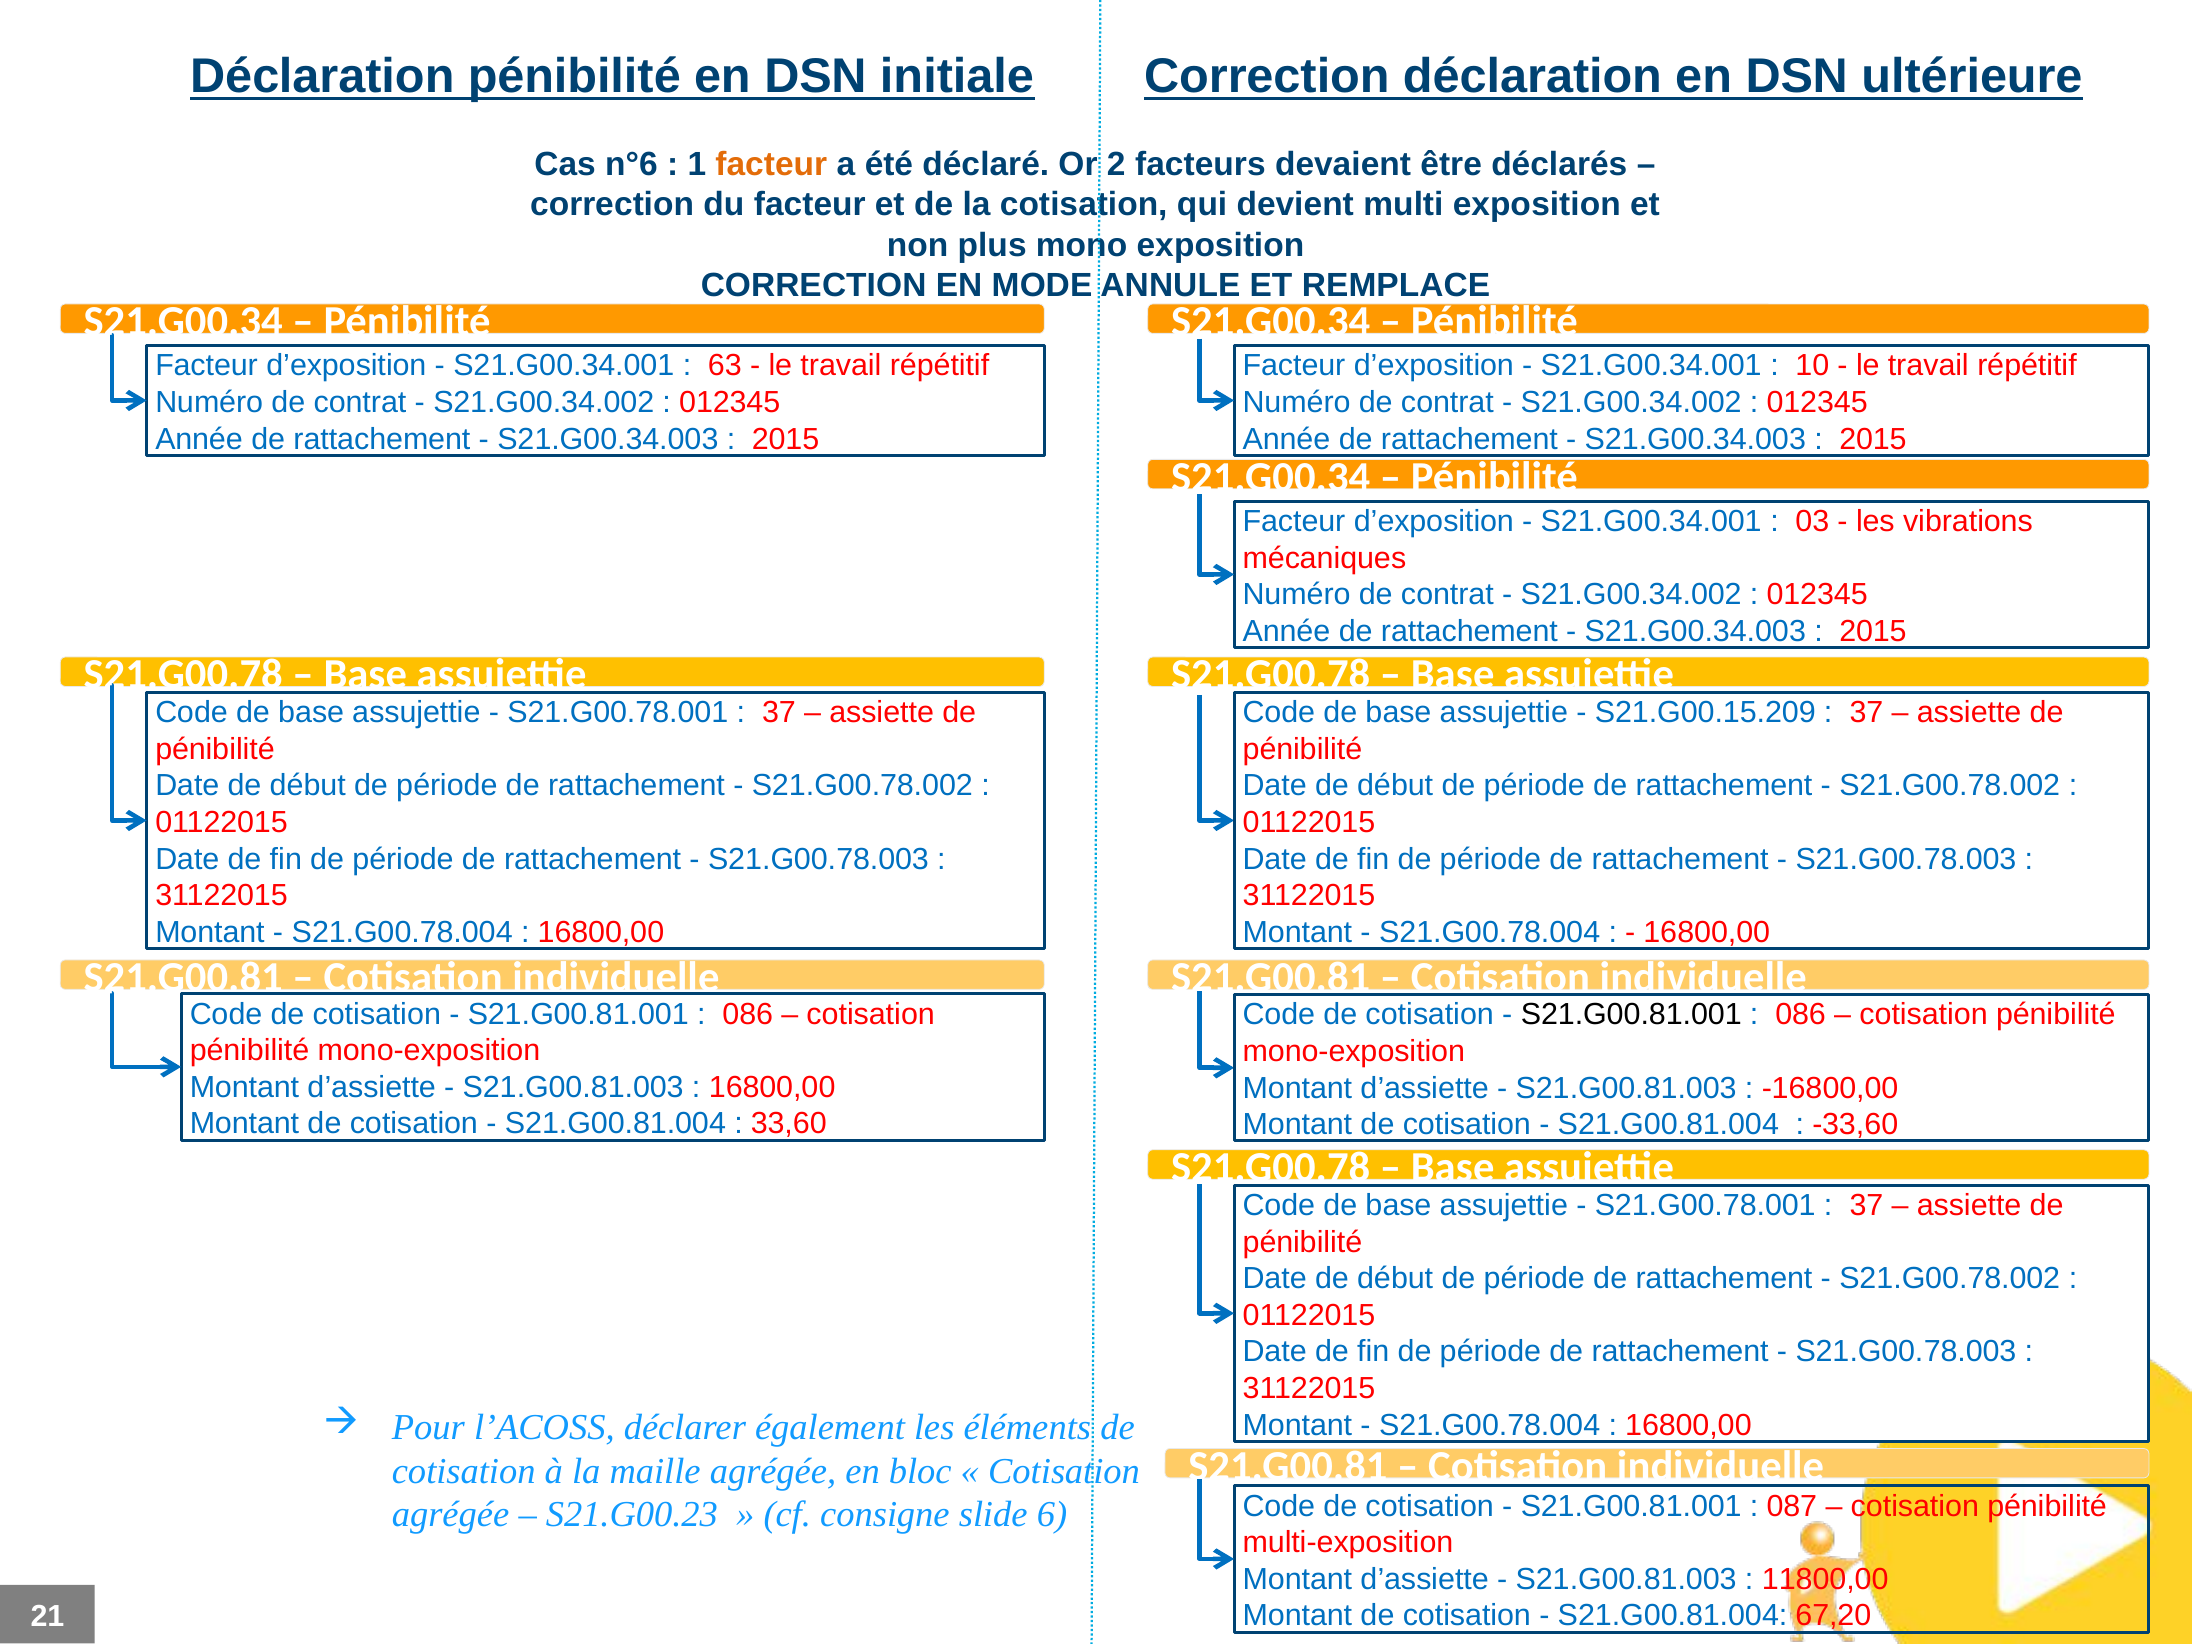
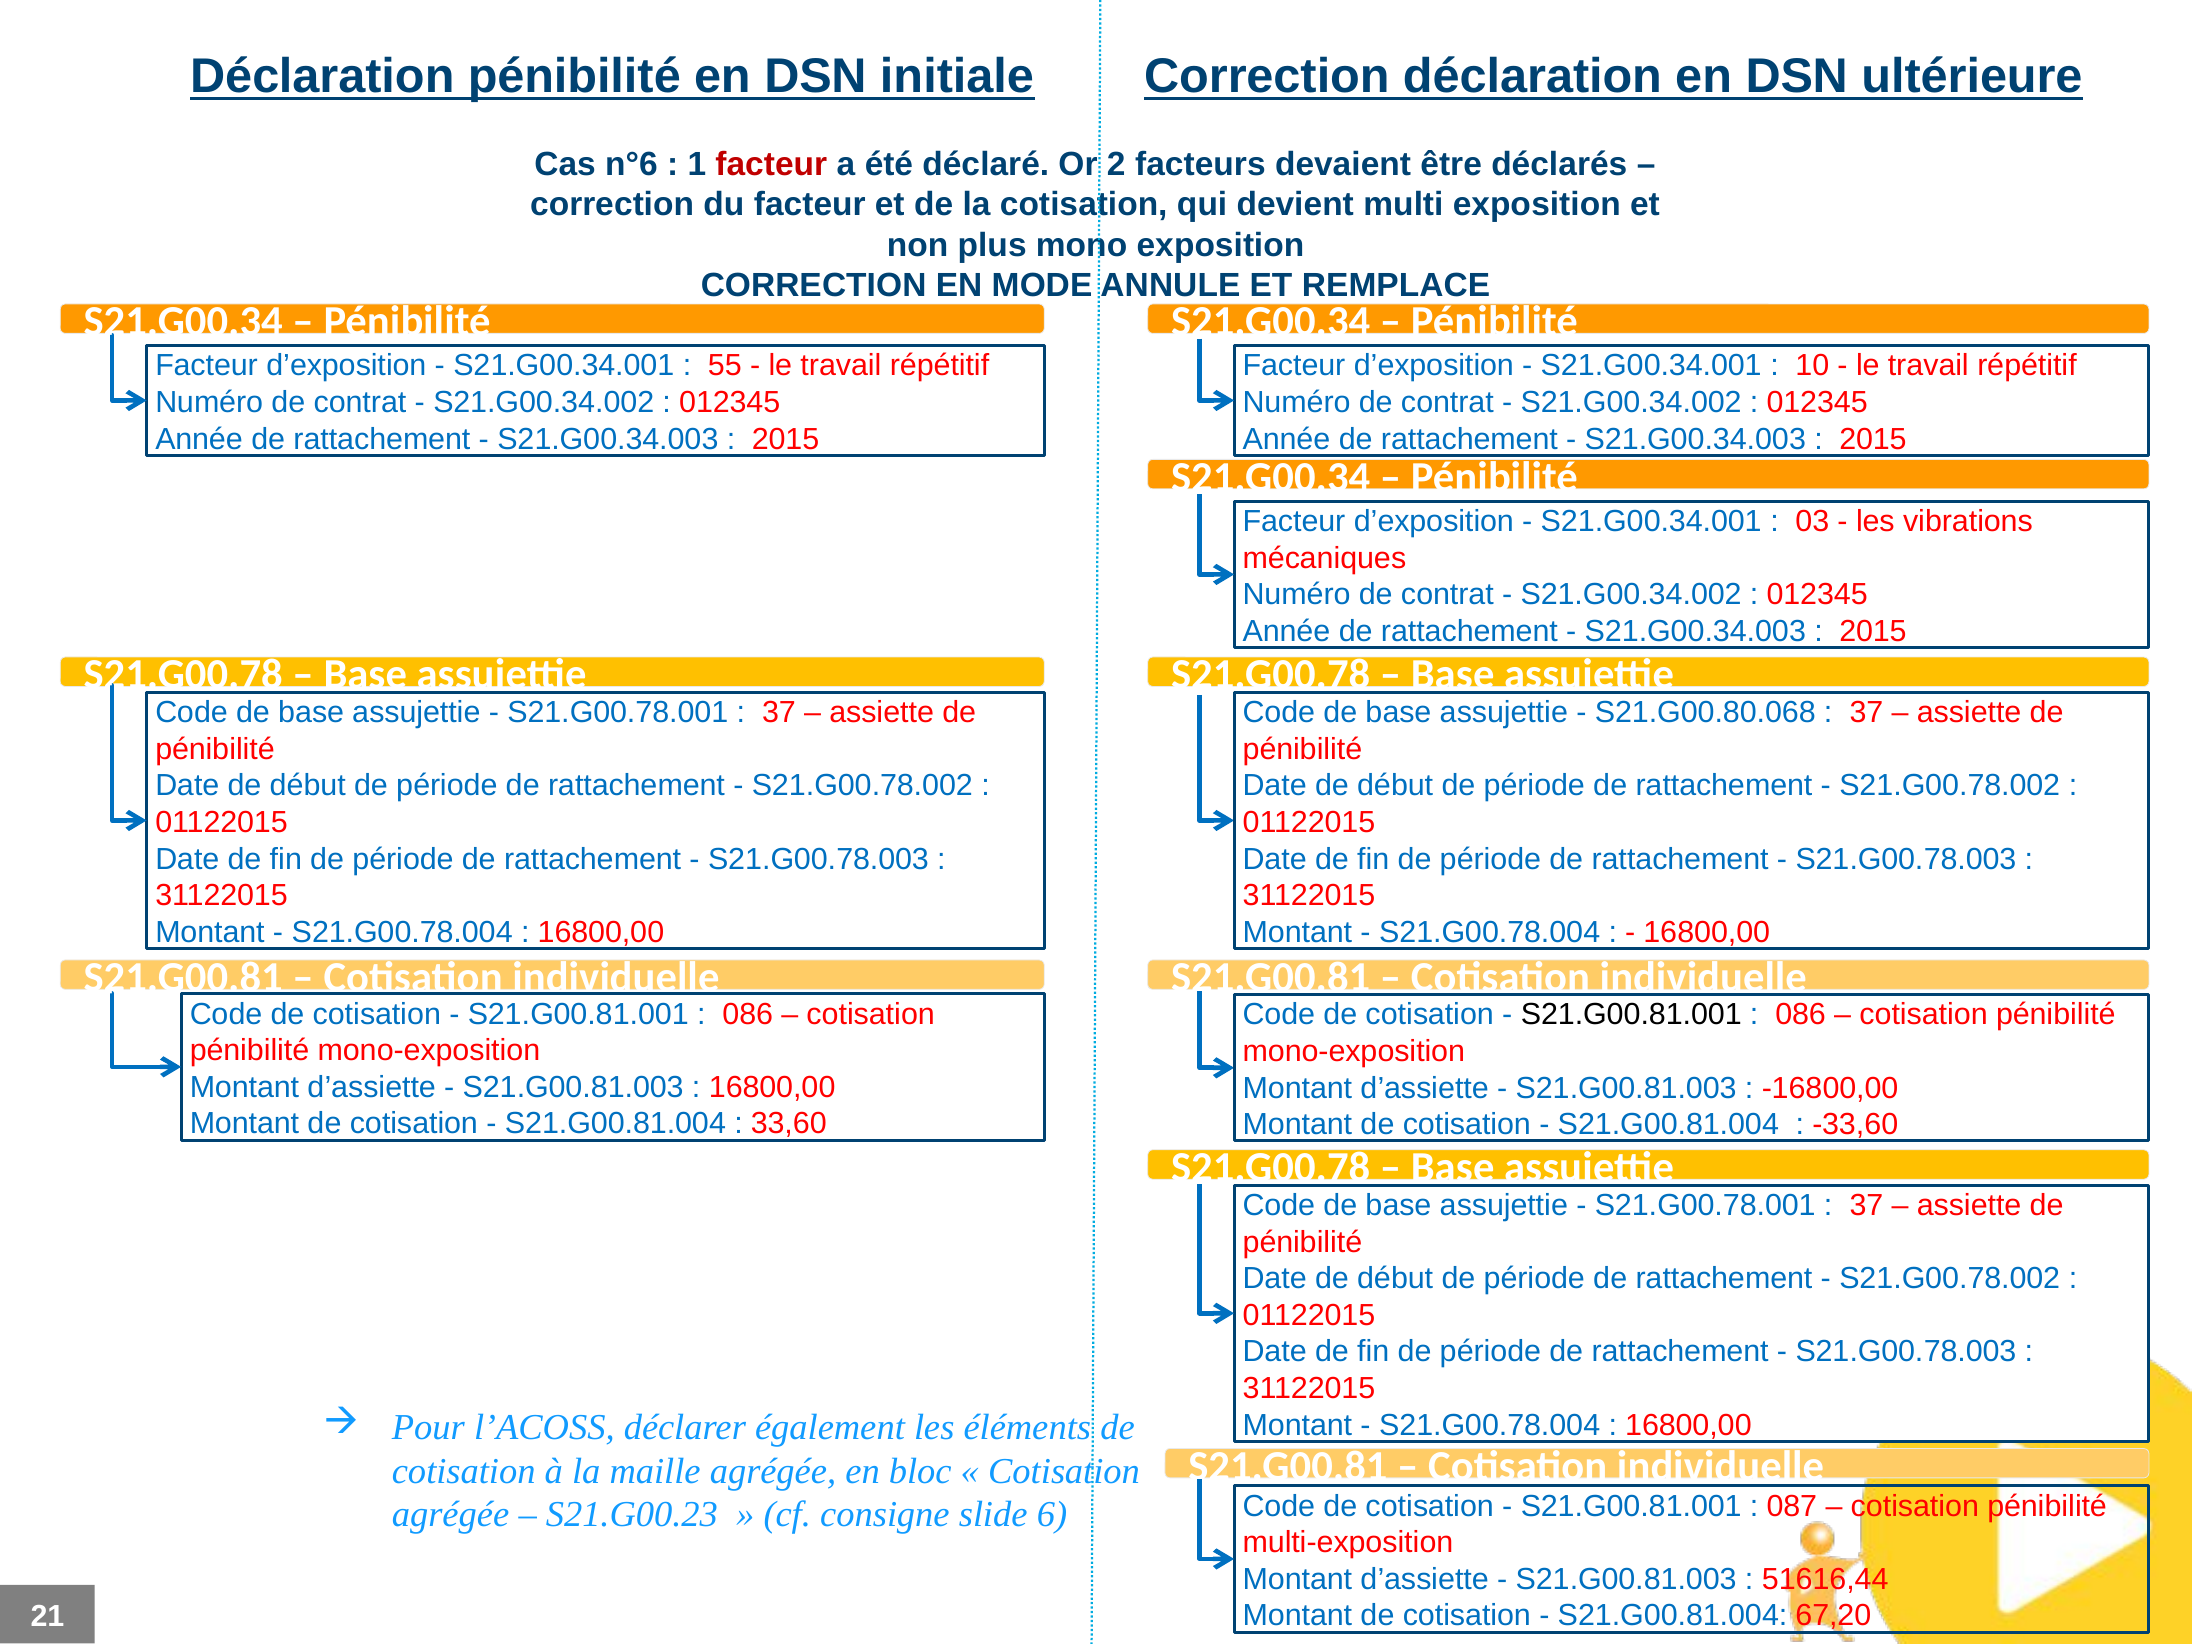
facteur at (771, 165) colour: orange -> red
63: 63 -> 55
S21.G00.15.209: S21.G00.15.209 -> S21.G00.80.068
11800,00: 11800,00 -> 51616,44
